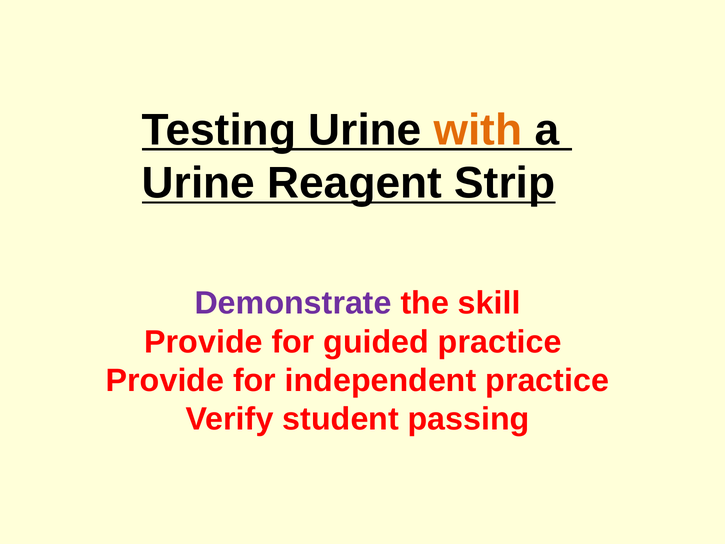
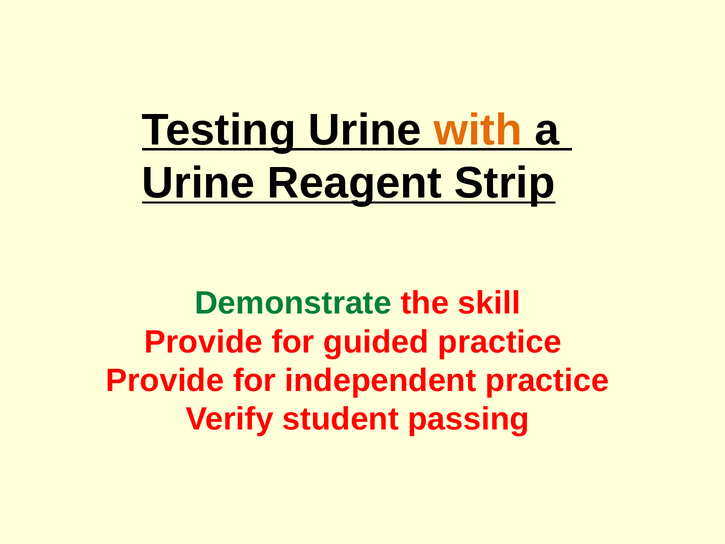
Demonstrate colour: purple -> green
